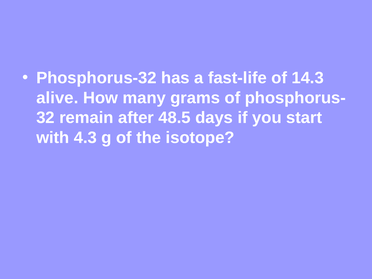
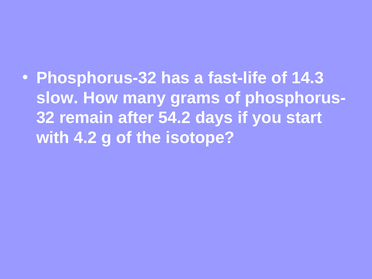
alive: alive -> slow
48.5: 48.5 -> 54.2
4.3: 4.3 -> 4.2
